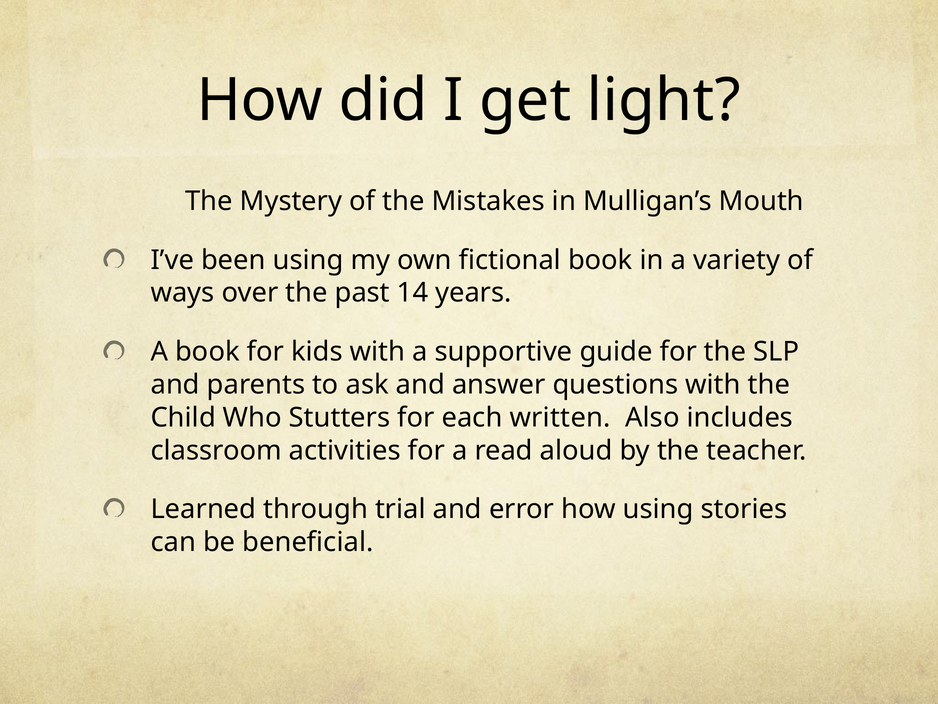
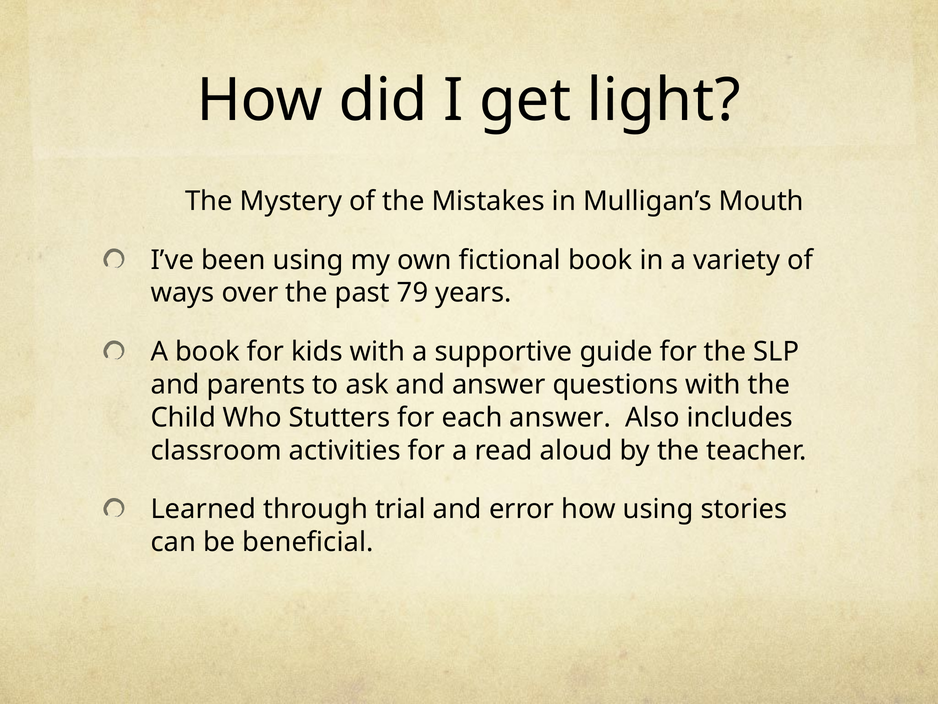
14: 14 -> 79
each written: written -> answer
